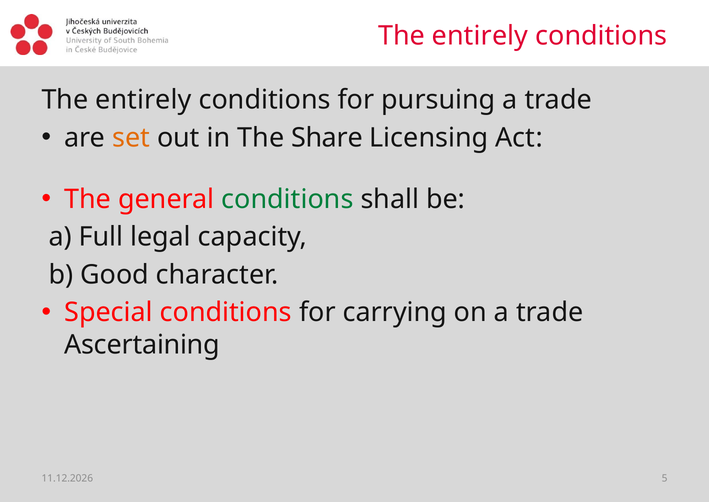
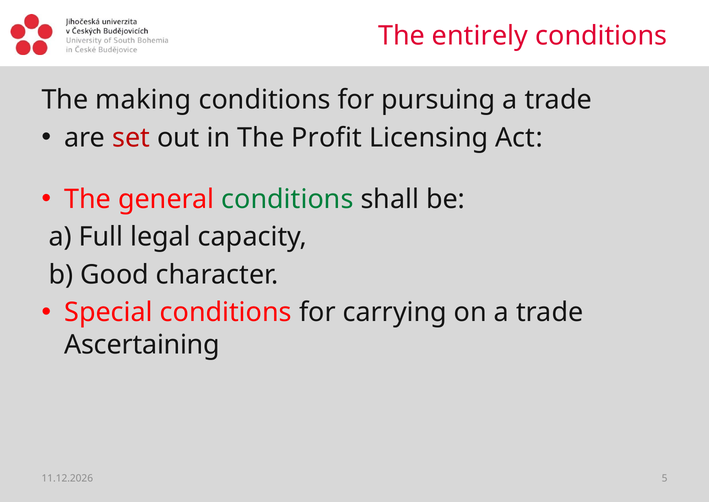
entirely at (143, 100): entirely -> making
set colour: orange -> red
Share: Share -> Profit
